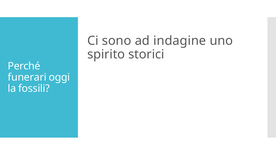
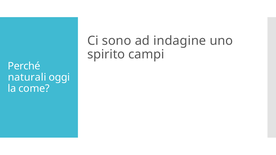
storici: storici -> campi
funerari: funerari -> naturali
fossili: fossili -> come
